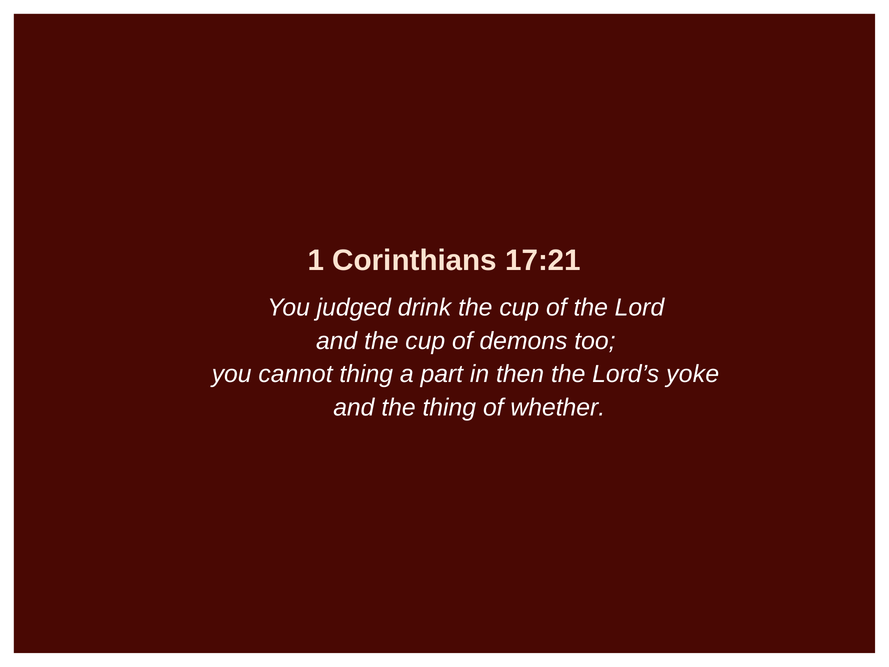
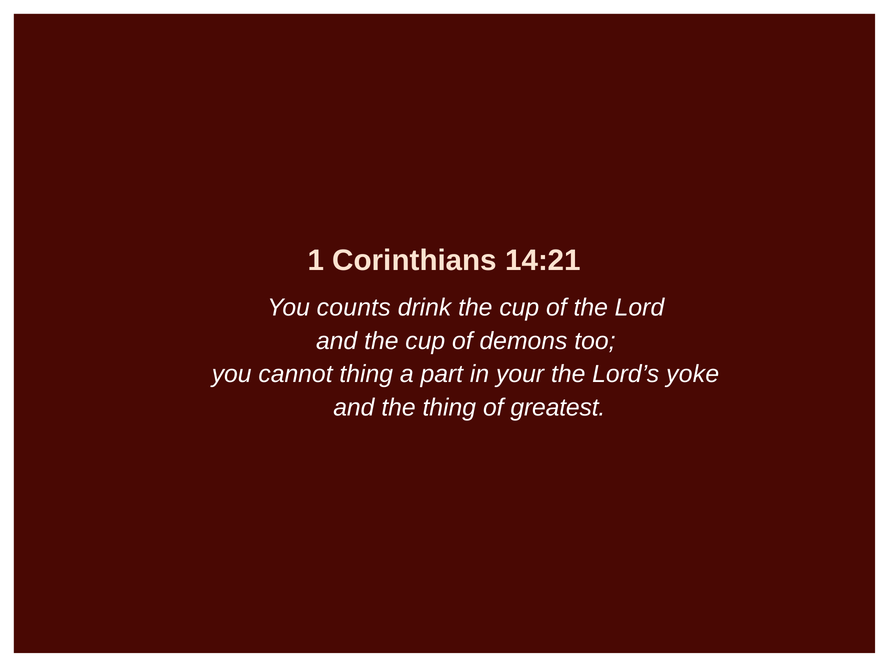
17:21: 17:21 -> 14:21
judged: judged -> counts
then: then -> your
whether: whether -> greatest
